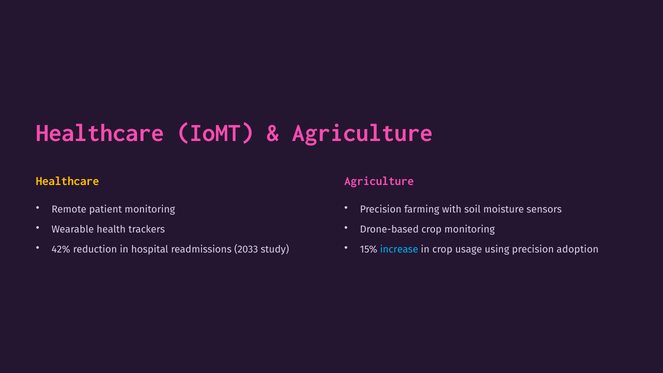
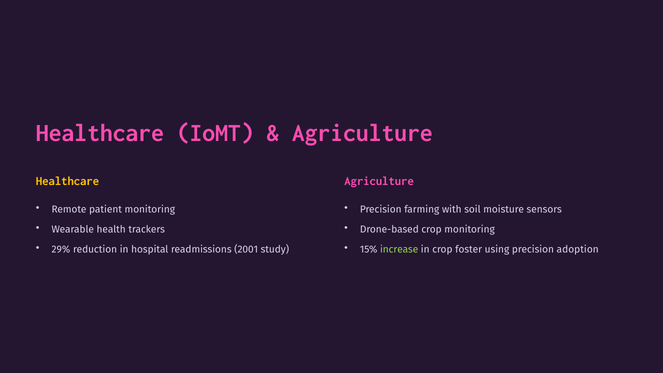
42%: 42% -> 29%
2033: 2033 -> 2001
increase colour: light blue -> light green
usage: usage -> foster
